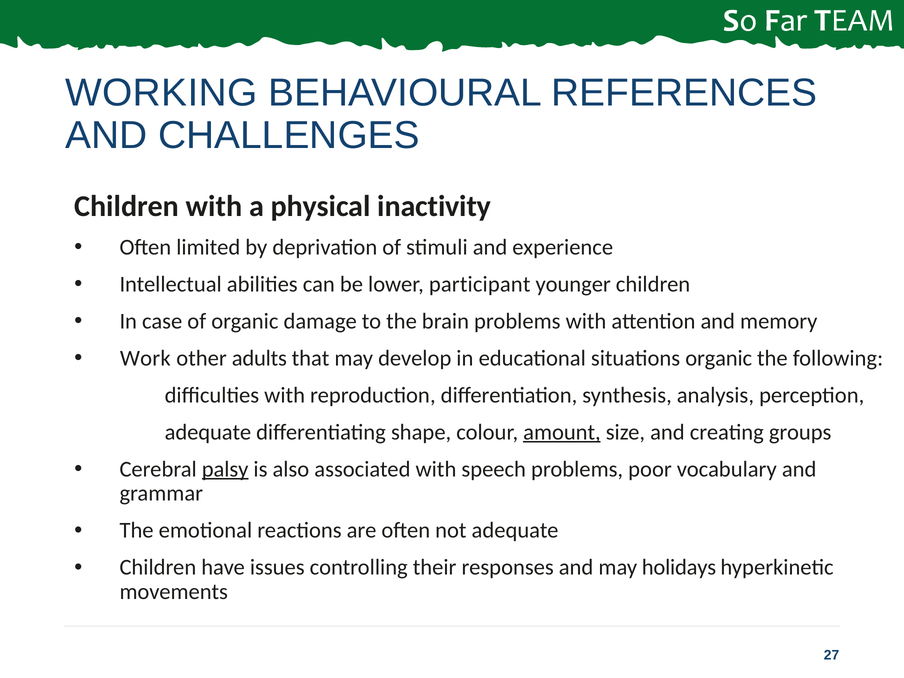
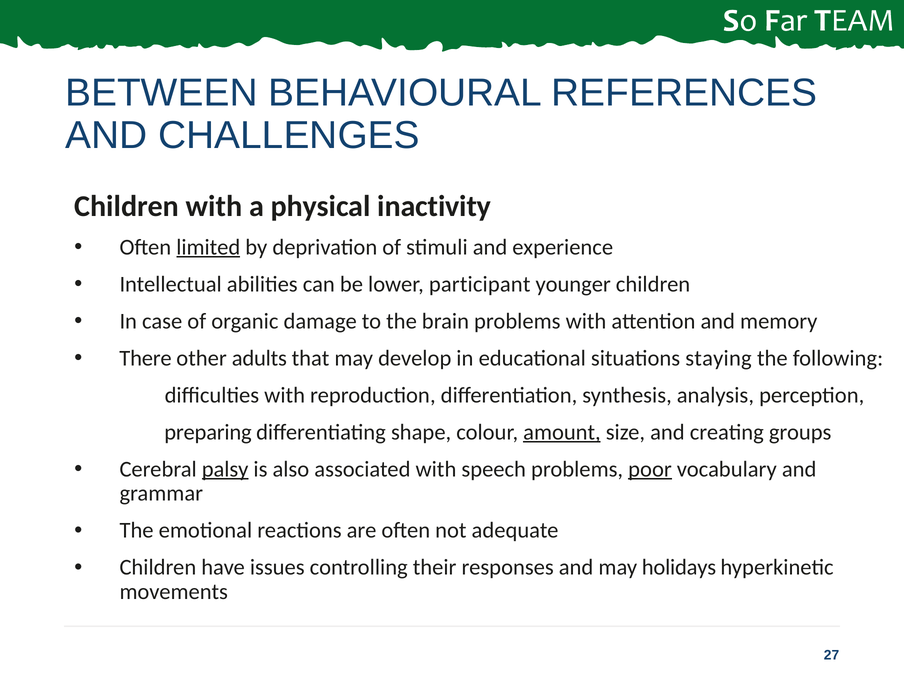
WORKING: WORKING -> BETWEEN
limited underline: none -> present
Work: Work -> There
situations organic: organic -> staying
adequate at (208, 432): adequate -> preparing
poor underline: none -> present
